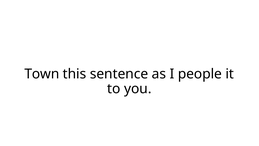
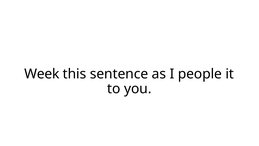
Town: Town -> Week
